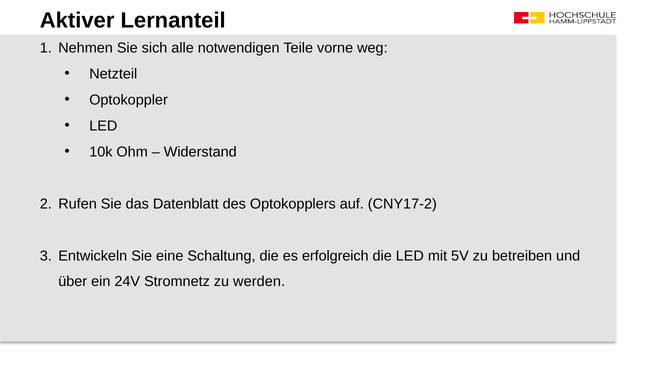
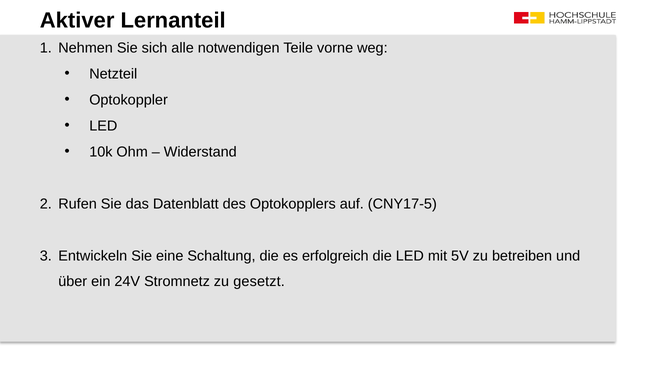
CNY17-2: CNY17-2 -> CNY17-5
werden: werden -> gesetzt
